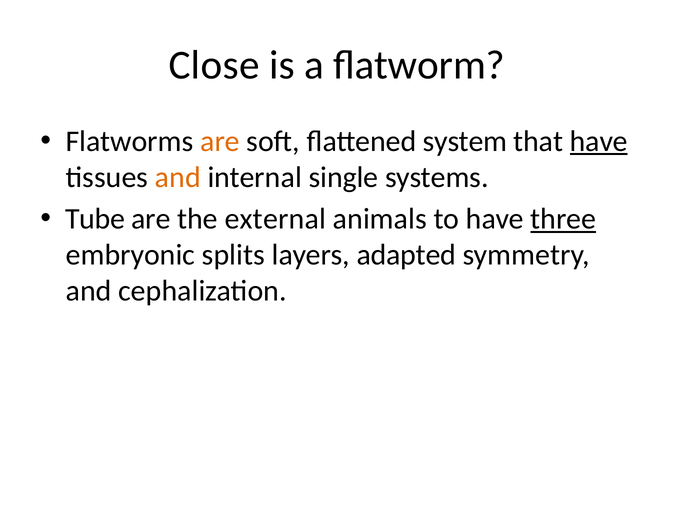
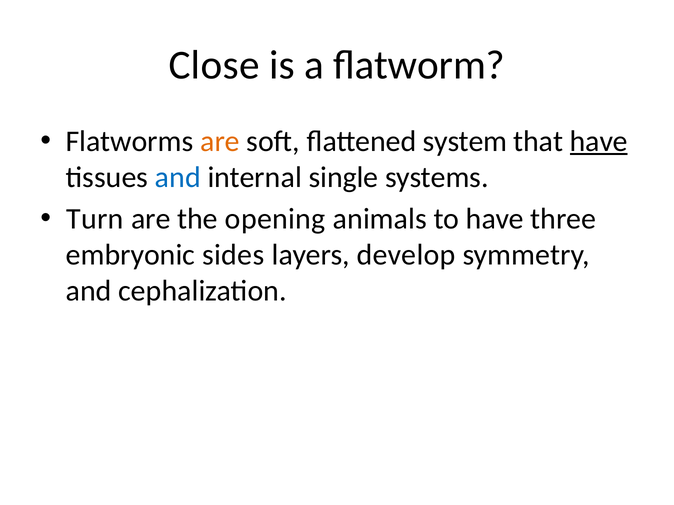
and at (178, 177) colour: orange -> blue
Tube: Tube -> Turn
external: external -> opening
three underline: present -> none
splits: splits -> sides
adapted: adapted -> develop
